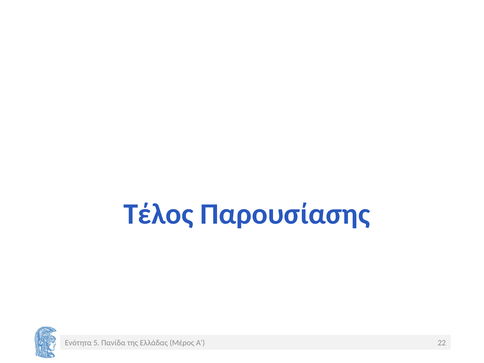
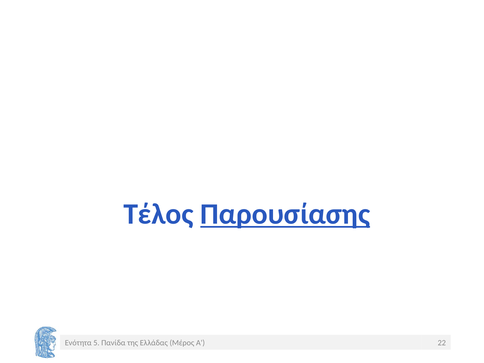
Παρουσίασης underline: none -> present
